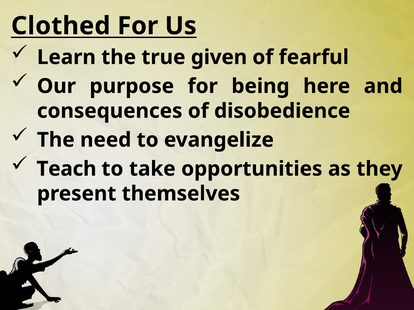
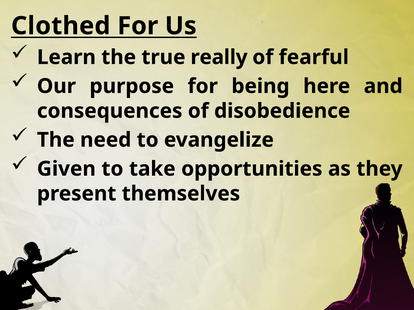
given: given -> really
Teach: Teach -> Given
